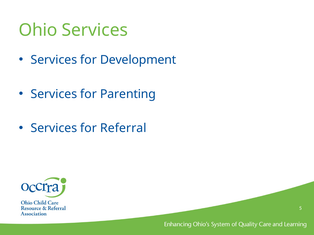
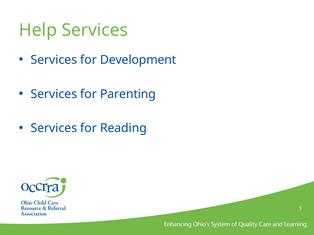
Ohio: Ohio -> Help
Referral: Referral -> Reading
